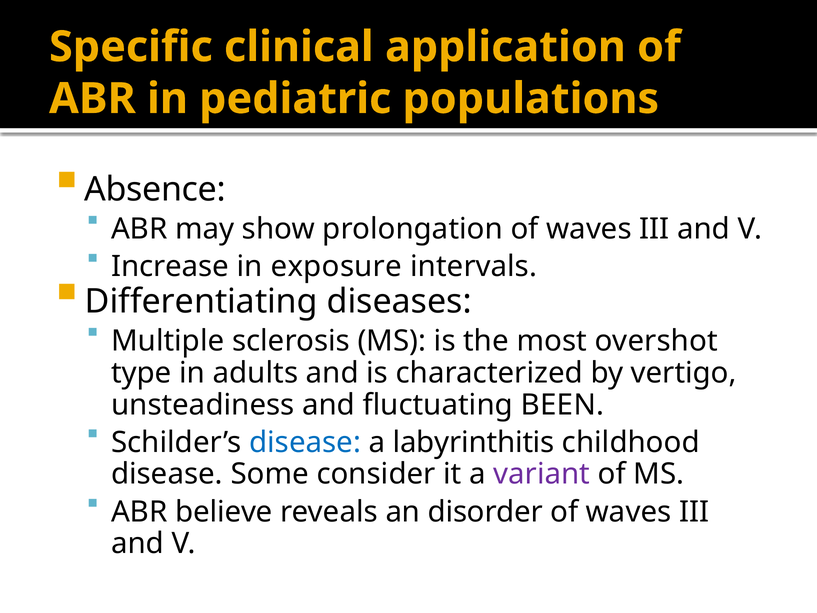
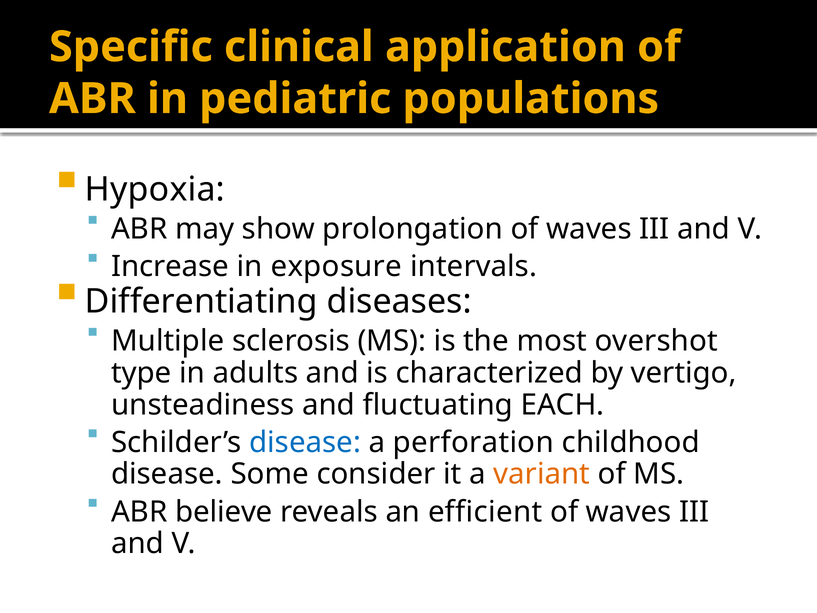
Absence: Absence -> Hypoxia
BEEN: BEEN -> EACH
labyrinthitis: labyrinthitis -> perforation
variant colour: purple -> orange
disorder: disorder -> efficient
